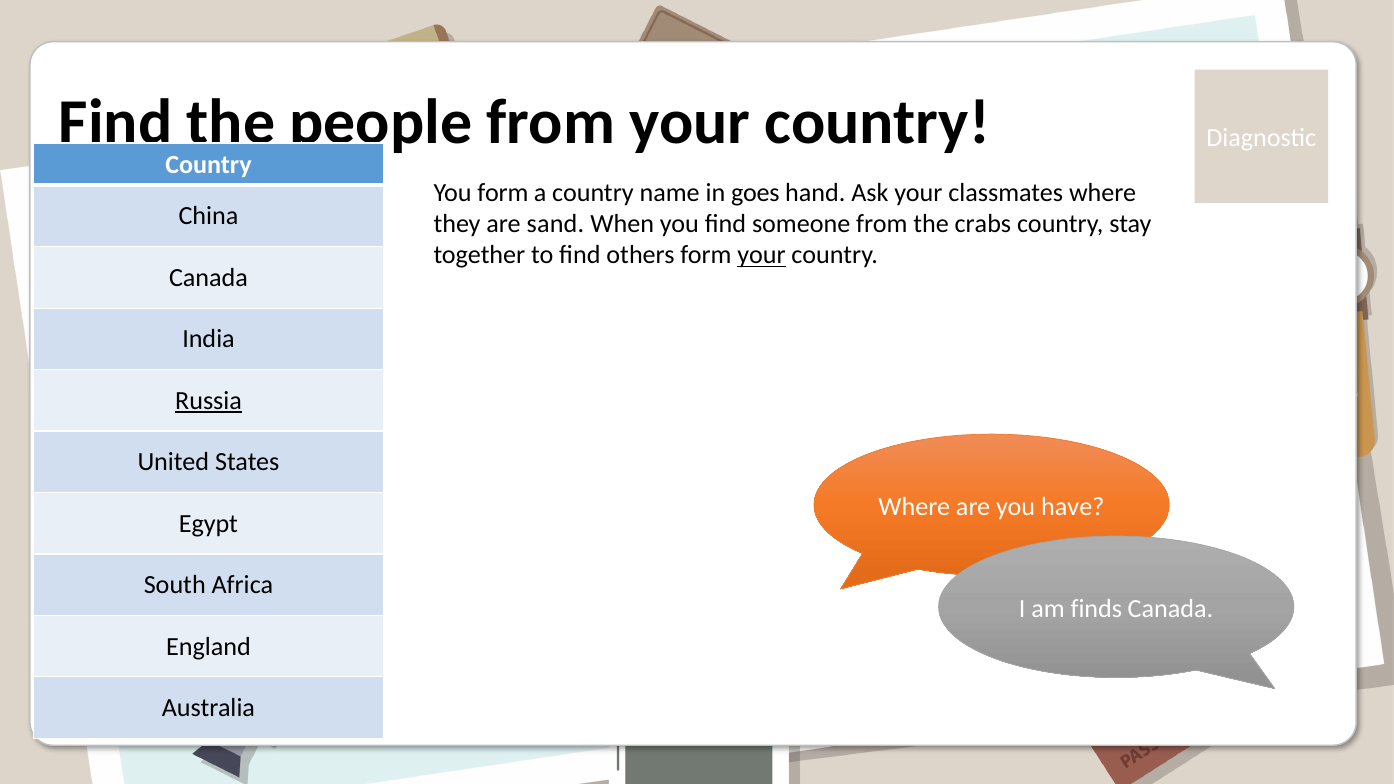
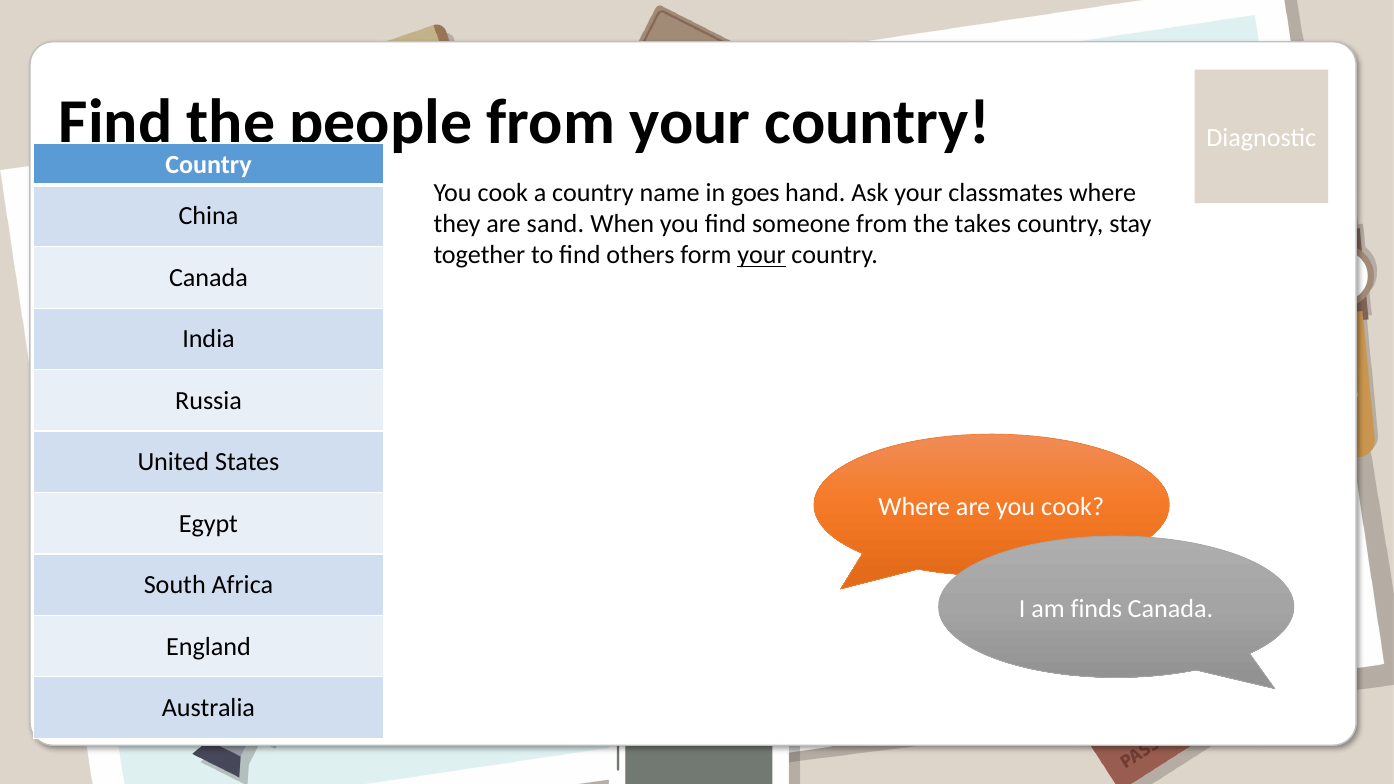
form at (503, 193): form -> cook
crabs: crabs -> takes
Russia underline: present -> none
are you have: have -> cook
